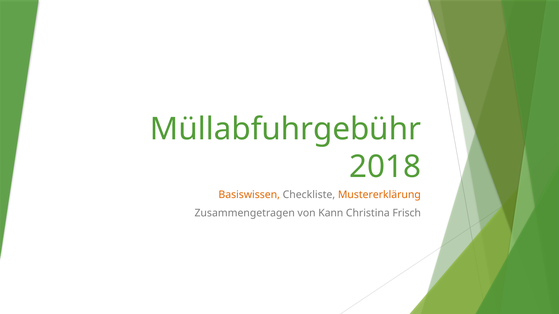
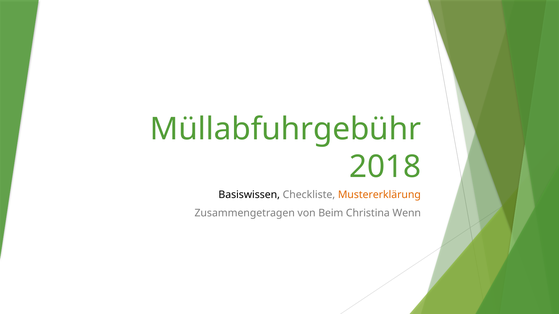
Basiswissen colour: orange -> black
Kann: Kann -> Beim
Frisch: Frisch -> Wenn
